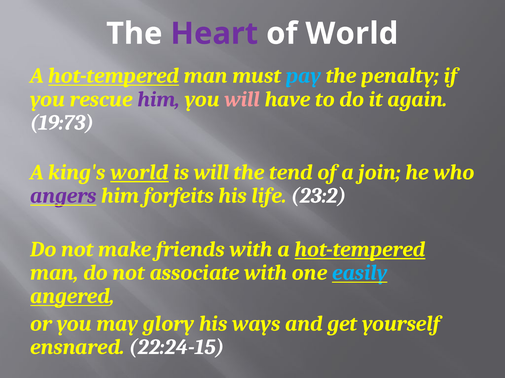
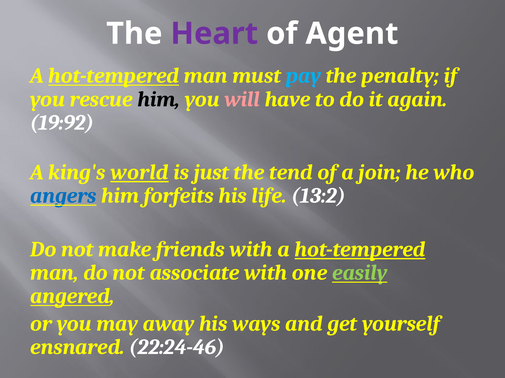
of World: World -> Agent
him at (159, 99) colour: purple -> black
19:73: 19:73 -> 19:92
is will: will -> just
angers colour: purple -> blue
23:2: 23:2 -> 13:2
easily colour: light blue -> light green
glory: glory -> away
22:24-15: 22:24-15 -> 22:24-46
